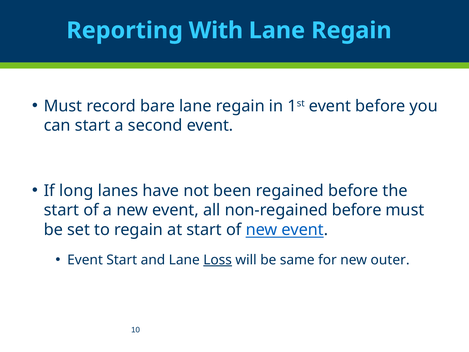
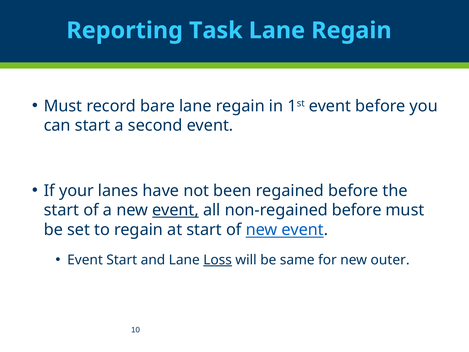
With: With -> Task
long: long -> your
event at (176, 210) underline: none -> present
